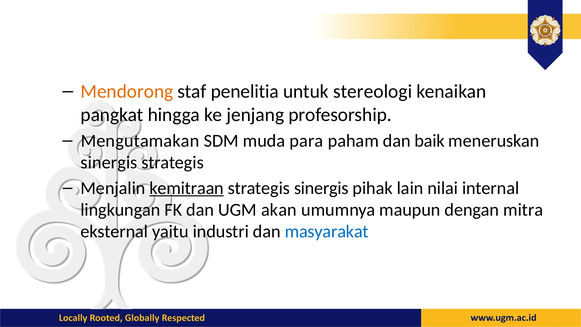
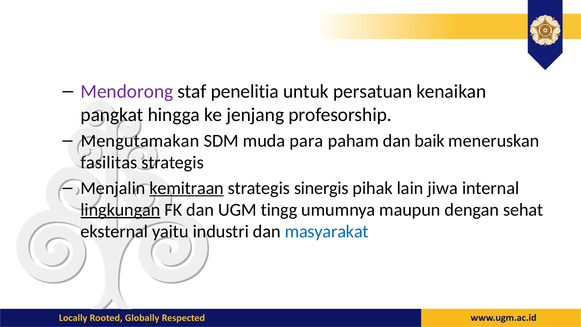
Mendorong colour: orange -> purple
stereologi: stereologi -> persatuan
sinergis at (109, 163): sinergis -> fasilitas
nilai: nilai -> jiwa
lingkungan underline: none -> present
akan: akan -> tingg
mitra: mitra -> sehat
